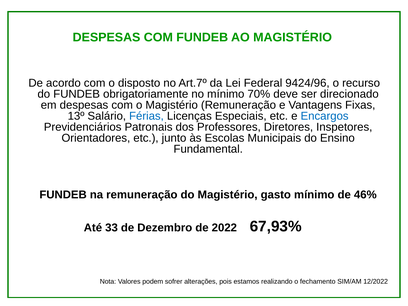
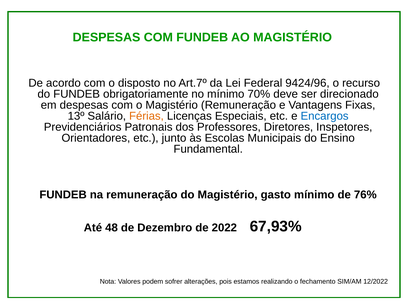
Férias colour: blue -> orange
46%: 46% -> 76%
33: 33 -> 48
